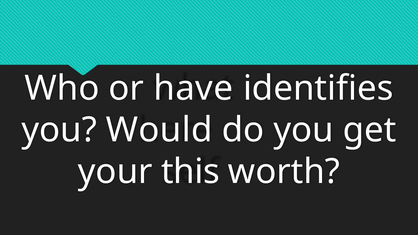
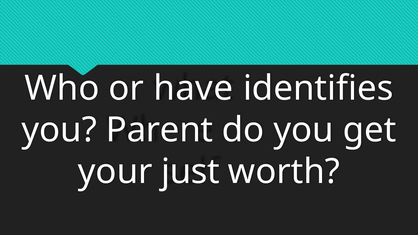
Would: Would -> Parent
this: this -> just
